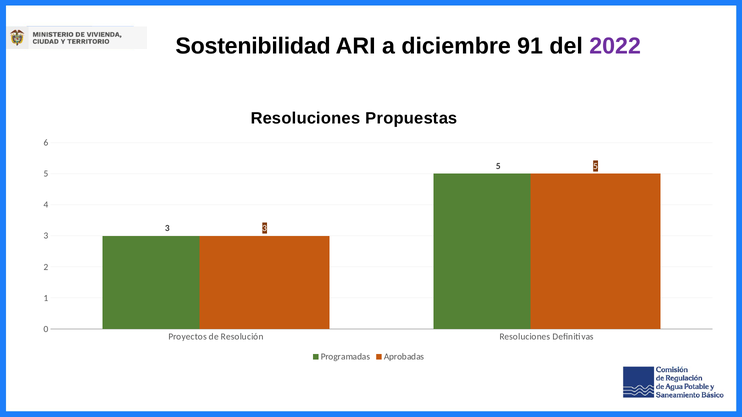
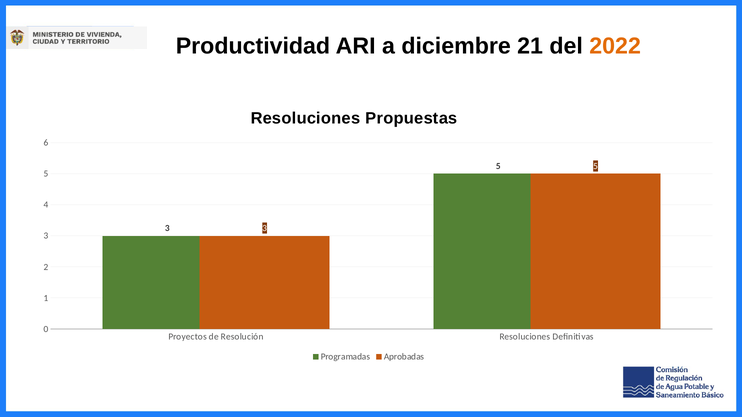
Sostenibilidad: Sostenibilidad -> Productividad
91: 91 -> 21
2022 colour: purple -> orange
